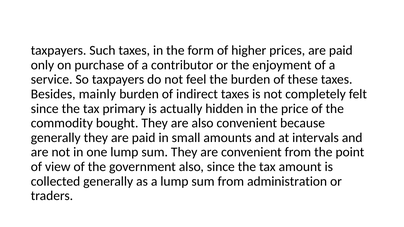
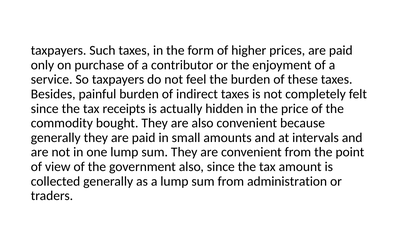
mainly: mainly -> painful
primary: primary -> receipts
